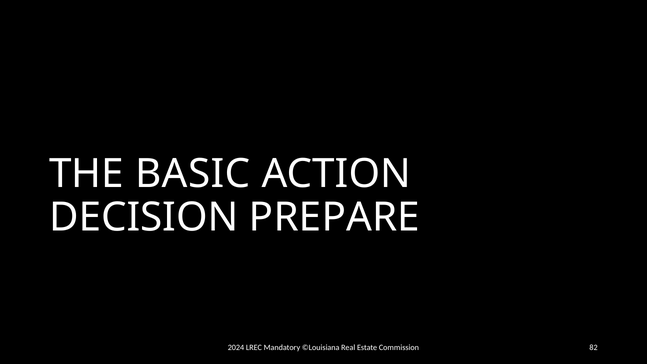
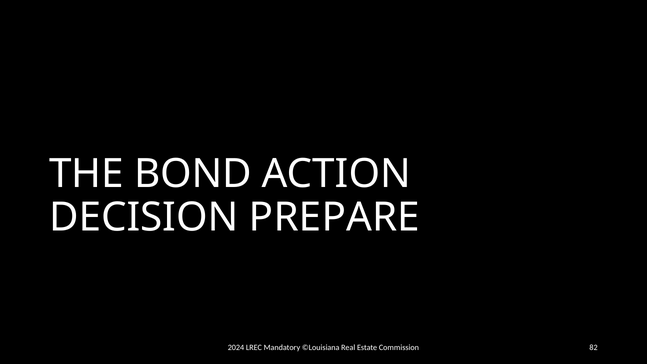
BASIC: BASIC -> BOND
